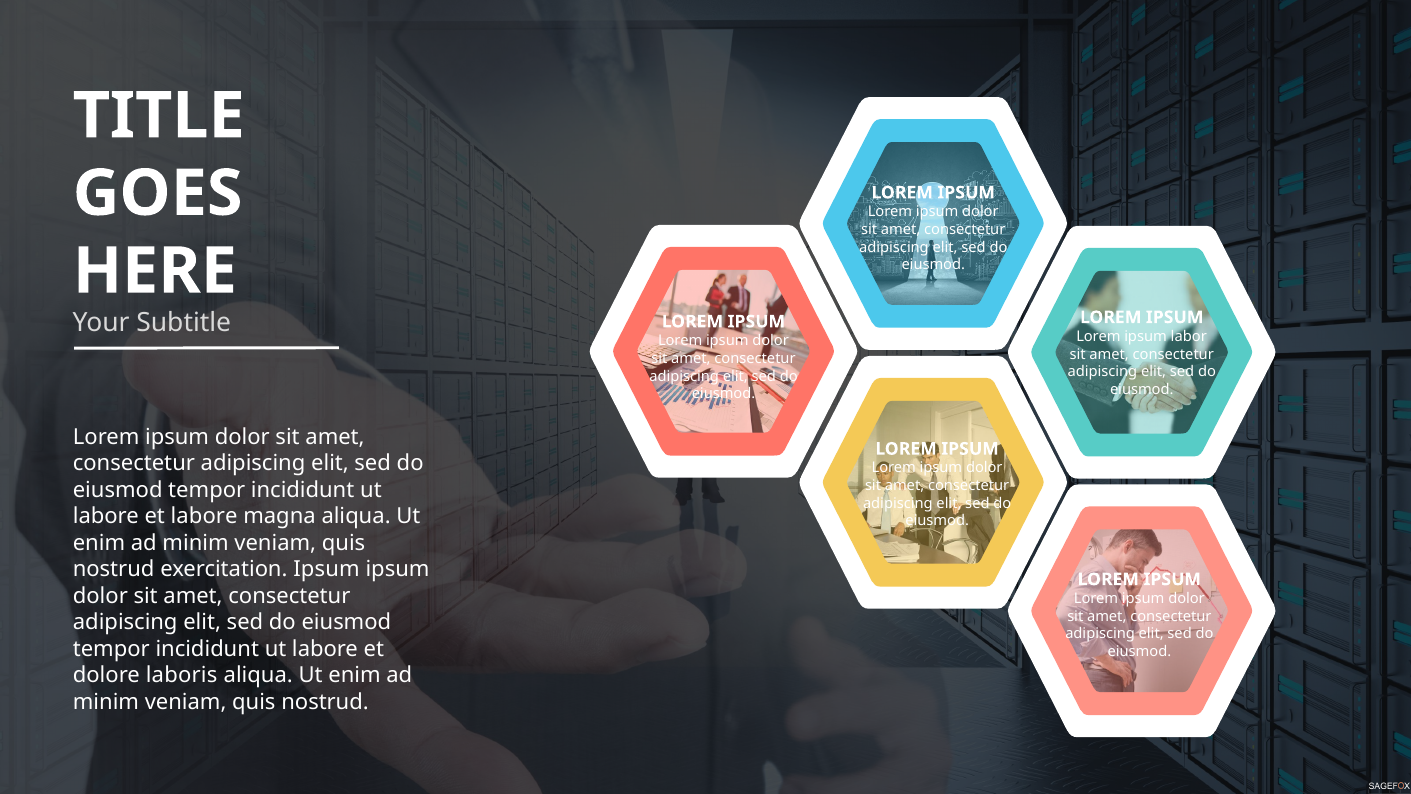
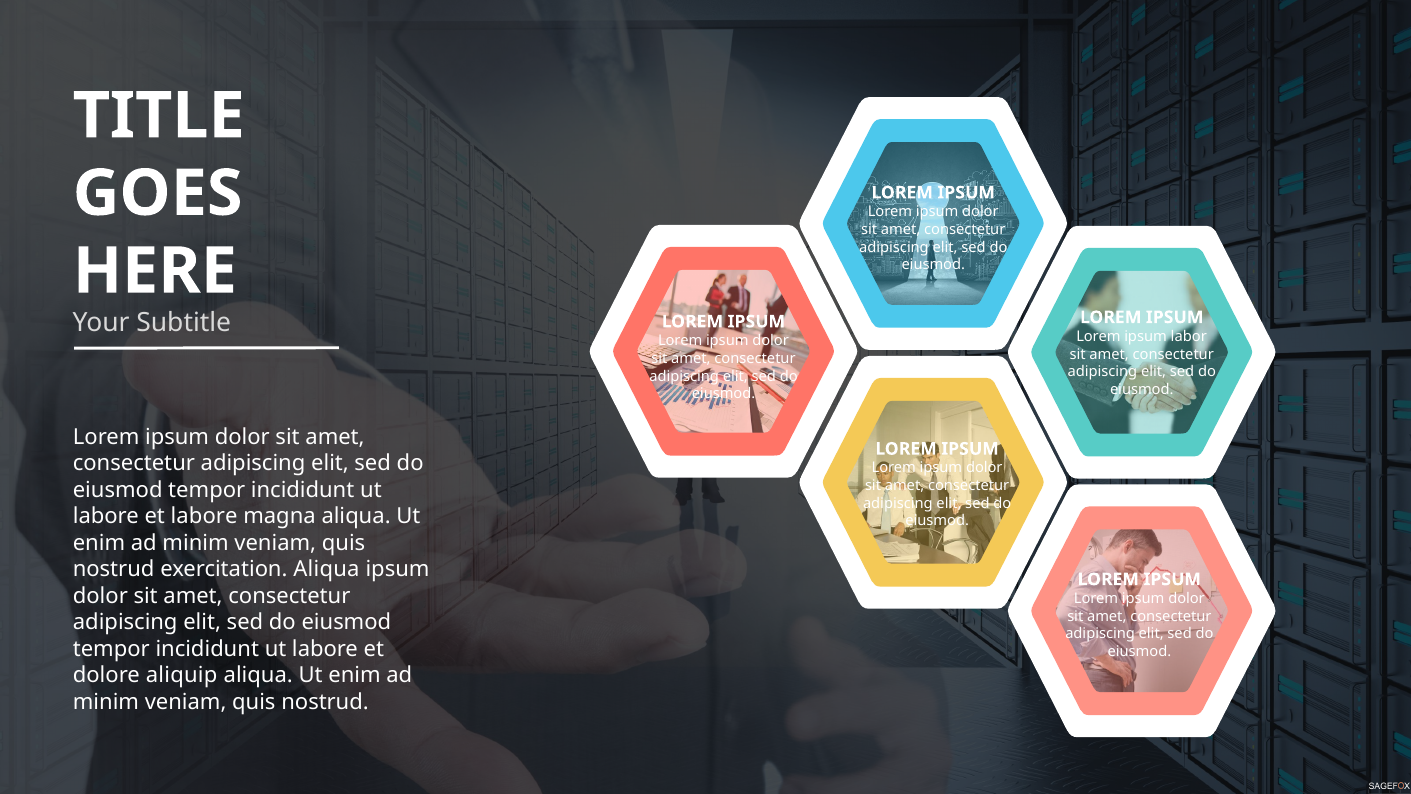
exercitation Ipsum: Ipsum -> Aliqua
laboris: laboris -> aliquip
